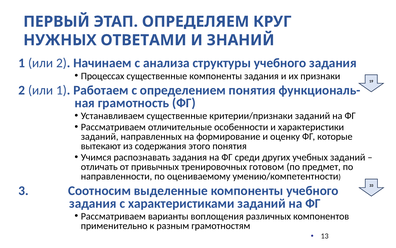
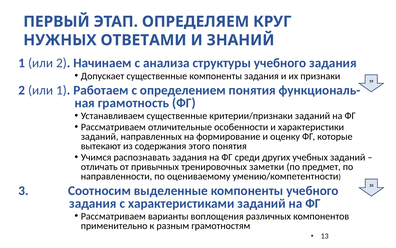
Процессах: Процессах -> Допускает
готовом: готовом -> заметки
